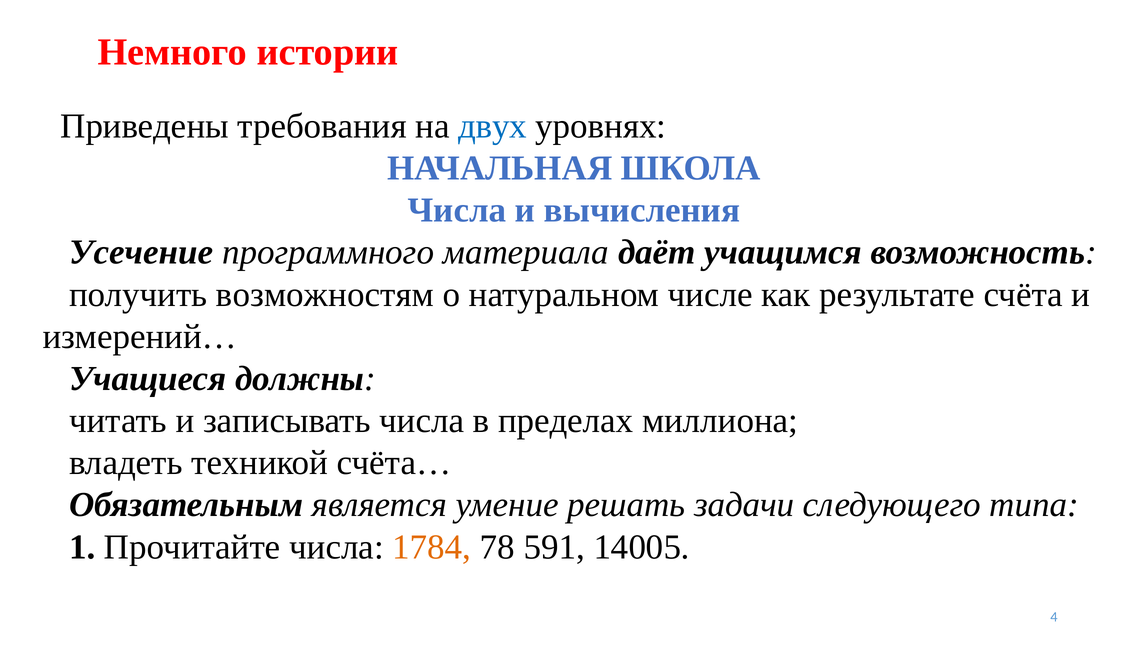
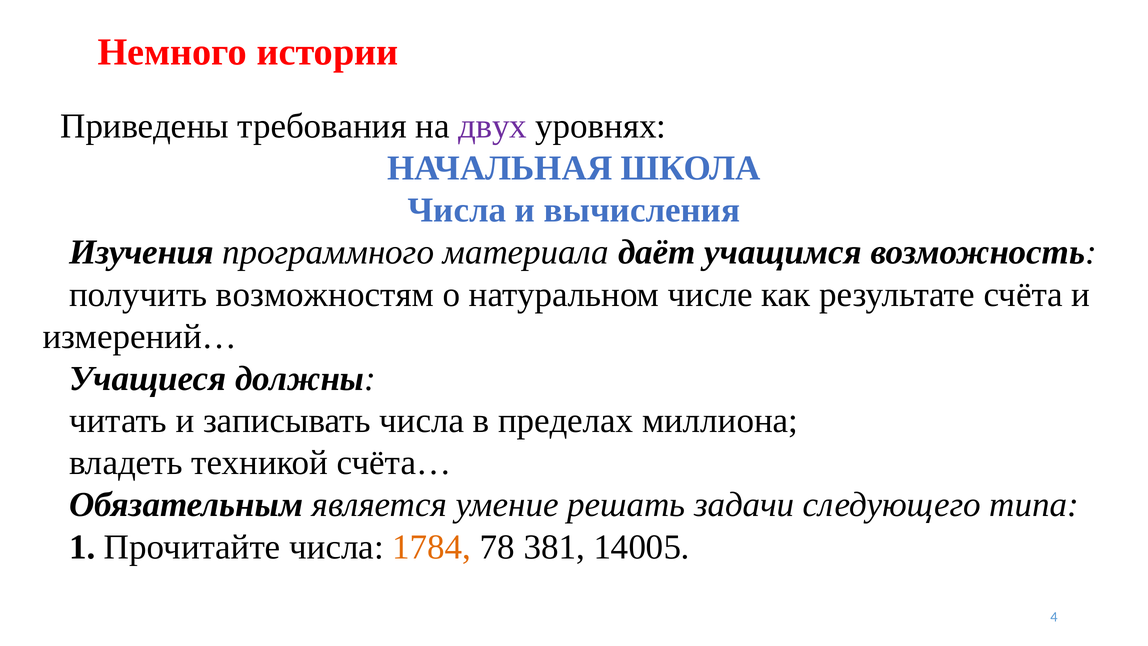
двух colour: blue -> purple
Усечение: Усечение -> Изучения
591: 591 -> 381
